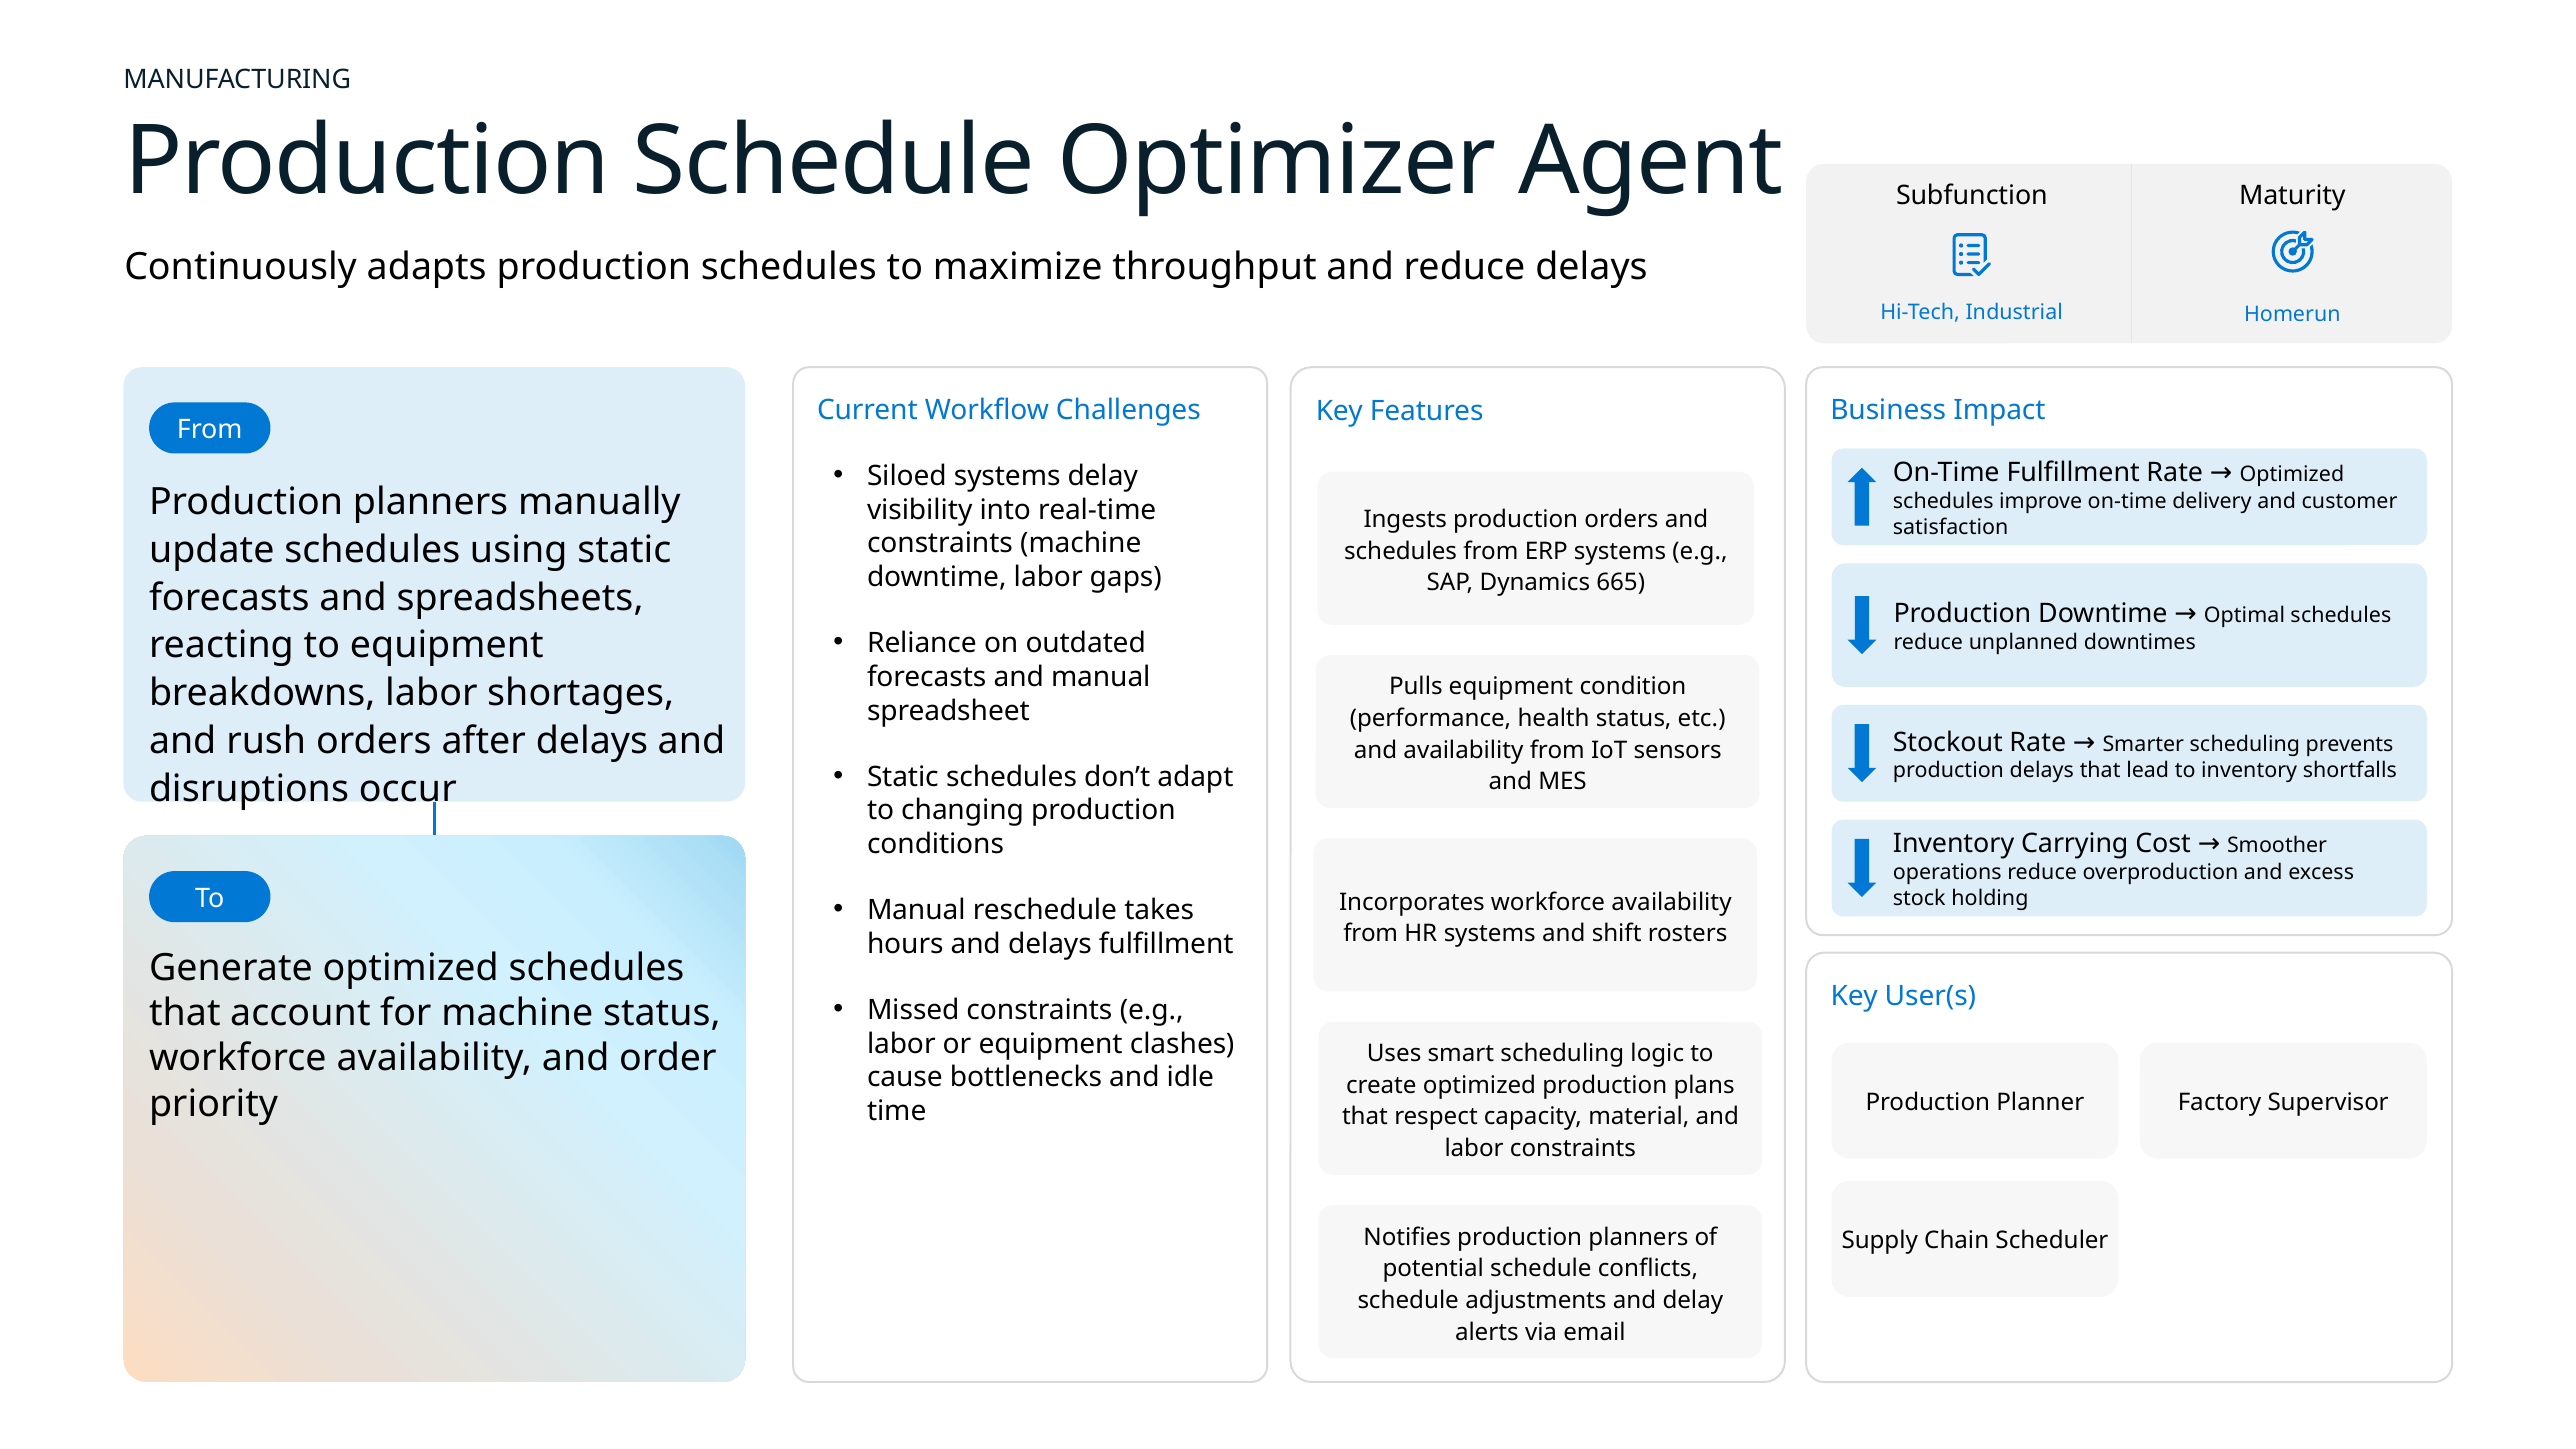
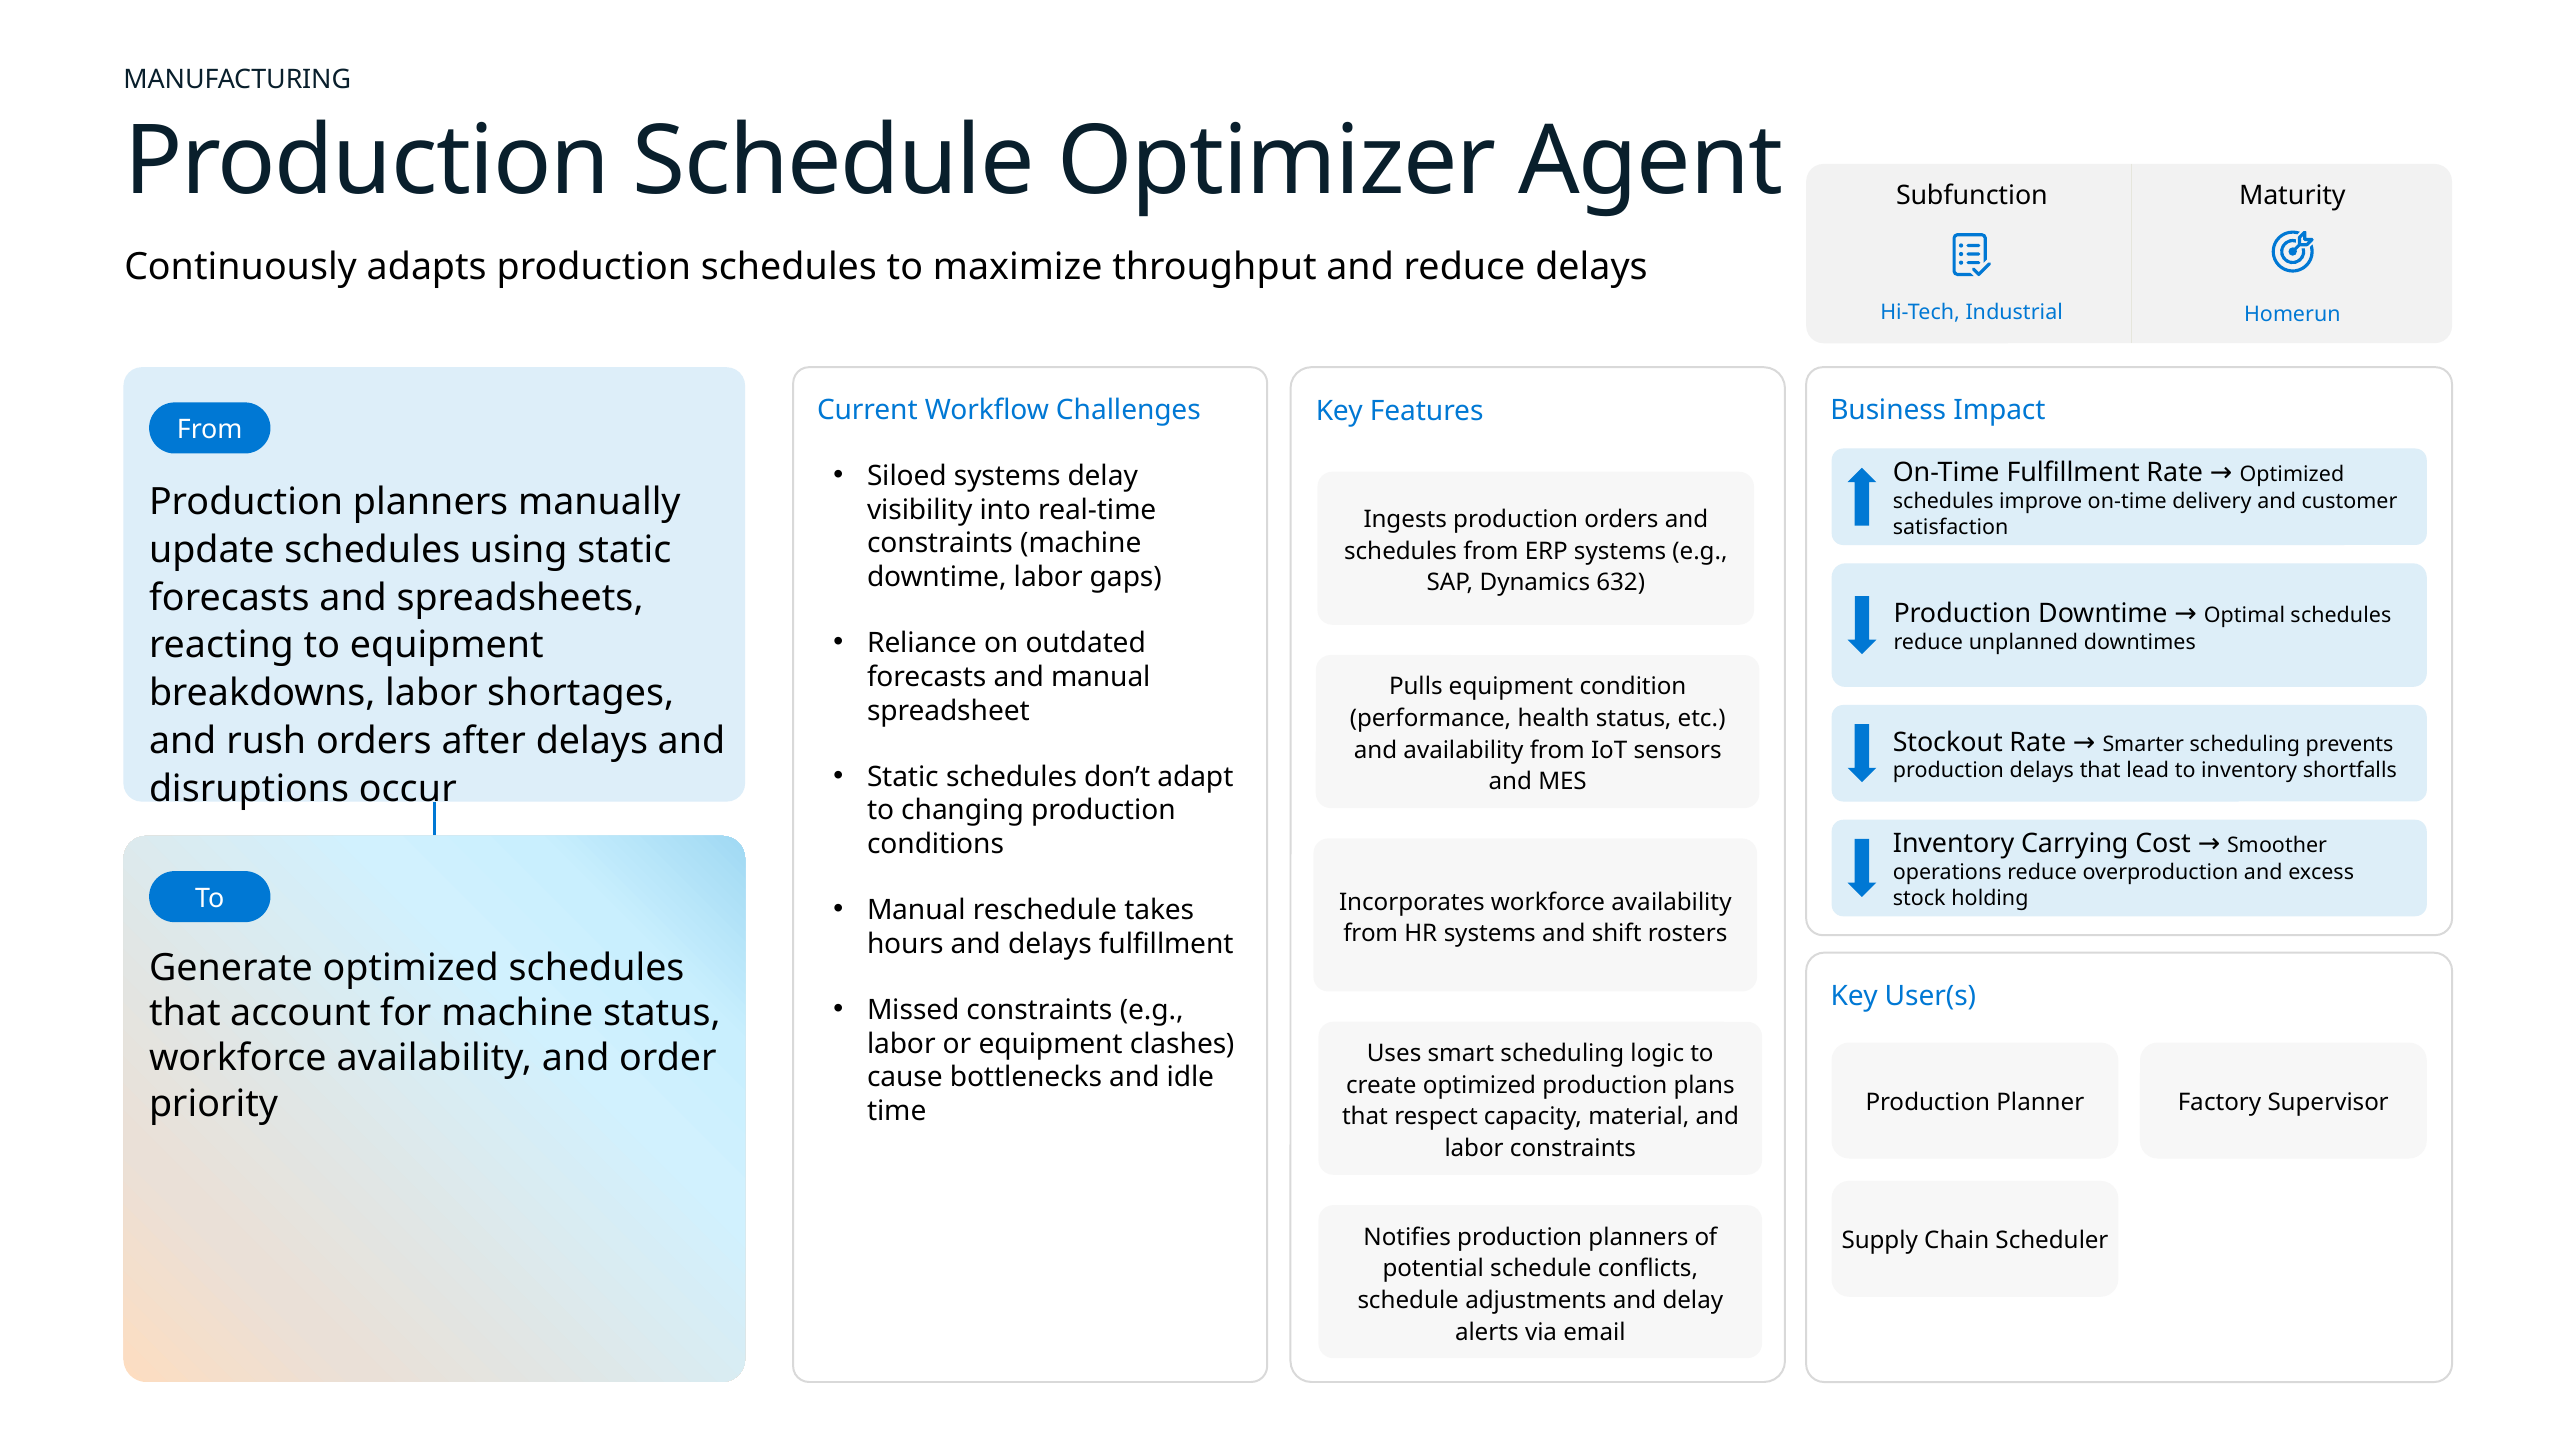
665: 665 -> 632
